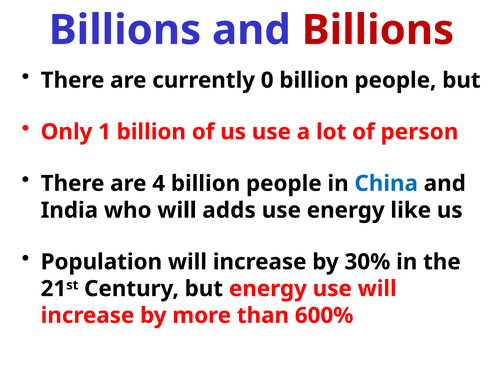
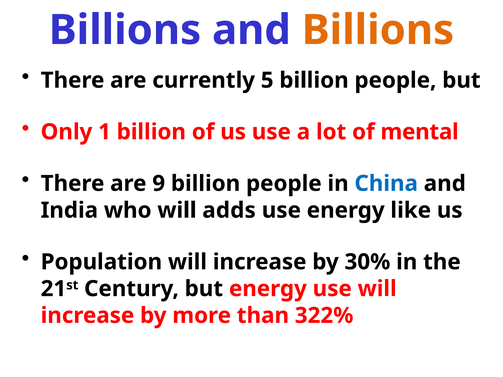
Billions at (378, 30) colour: red -> orange
0: 0 -> 5
person: person -> mental
4: 4 -> 9
600%: 600% -> 322%
